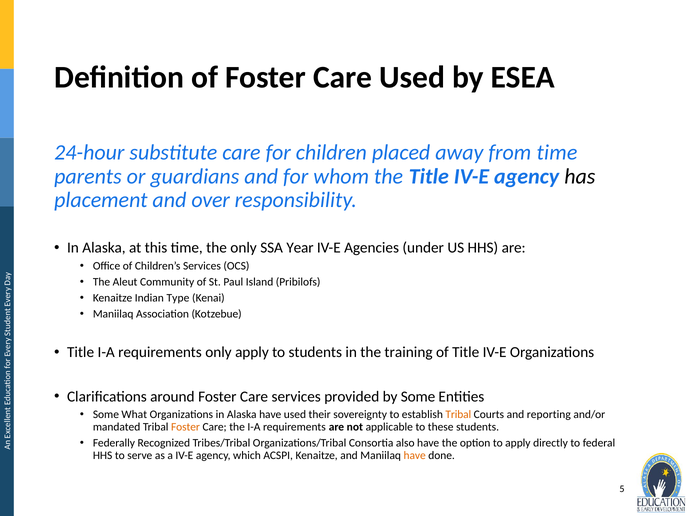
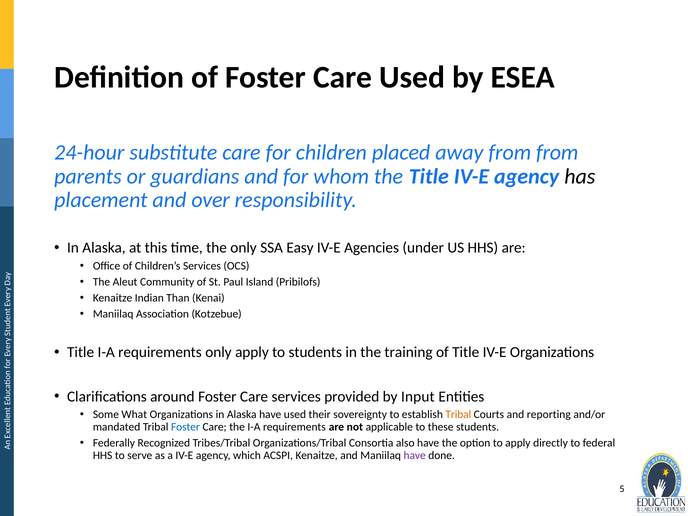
from time: time -> from
Year: Year -> Easy
Type: Type -> Than
by Some: Some -> Input
Foster at (186, 427) colour: orange -> blue
have at (415, 455) colour: orange -> purple
